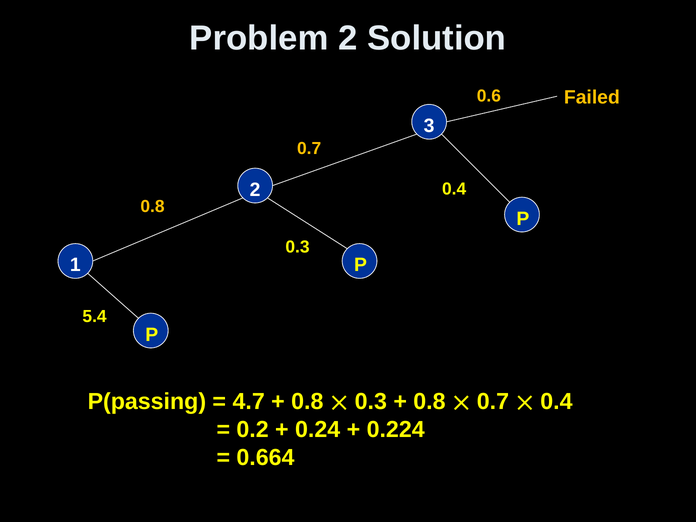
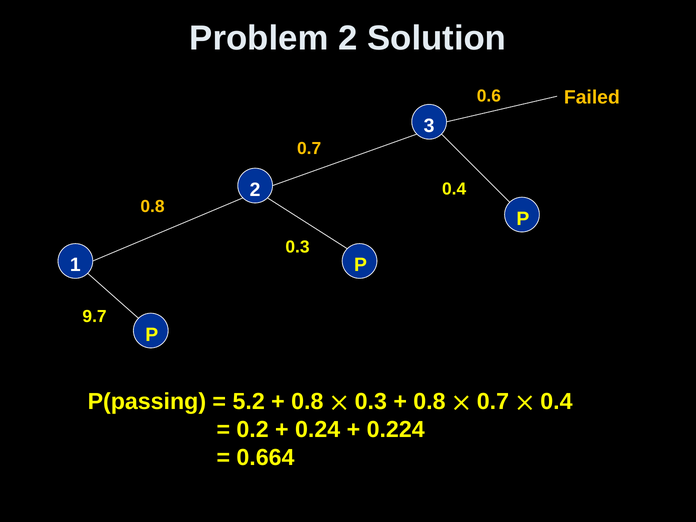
5.4: 5.4 -> 9.7
4.7: 4.7 -> 5.2
